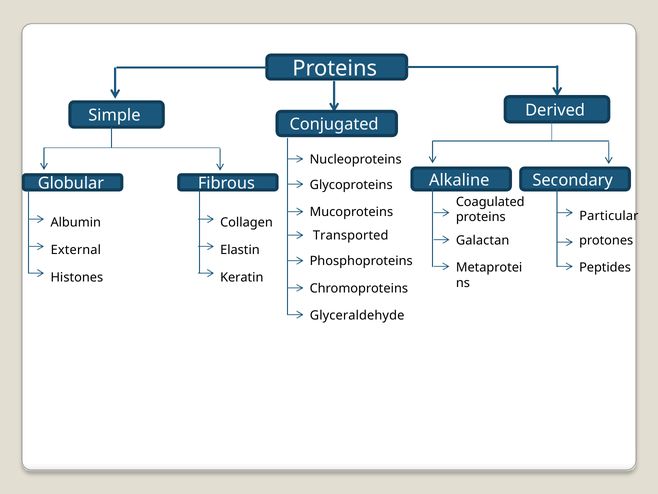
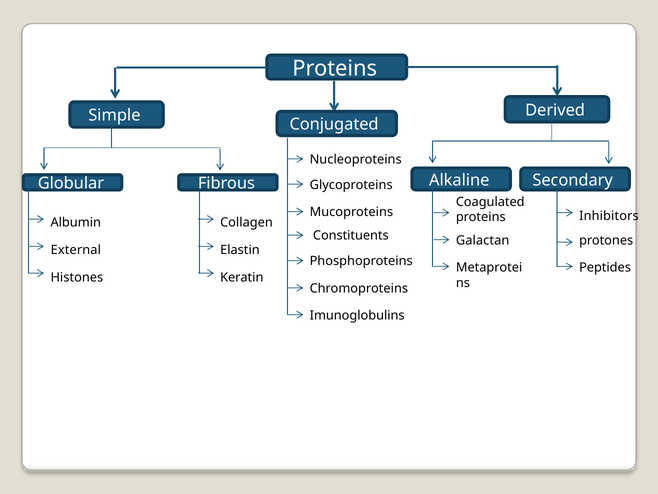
Particular: Particular -> Inhibitors
Transported: Transported -> Constituents
Glyceraldehyde: Glyceraldehyde -> Imunoglobulins
